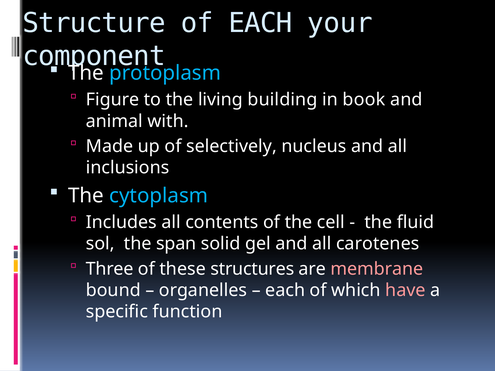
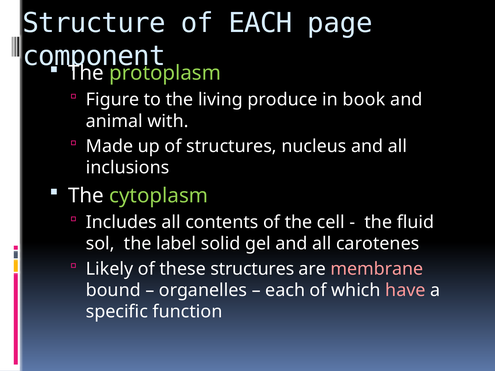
your: your -> page
protoplasm colour: light blue -> light green
building: building -> produce
of selectively: selectively -> structures
cytoplasm colour: light blue -> light green
span: span -> label
Three: Three -> Likely
